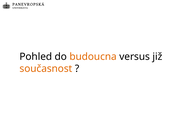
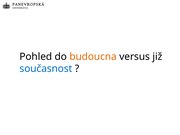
současnost colour: orange -> blue
